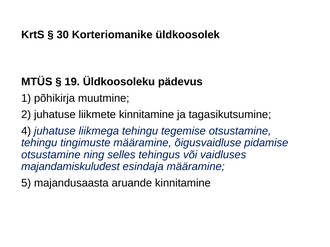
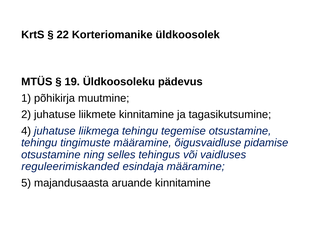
30: 30 -> 22
majandamiskuludest: majandamiskuludest -> reguleerimiskanded
